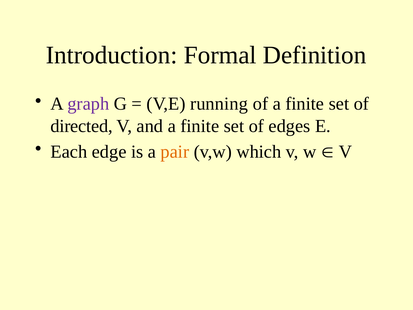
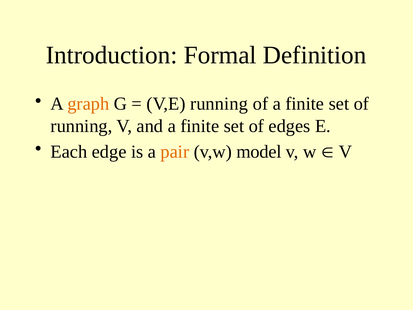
graph colour: purple -> orange
directed at (82, 126): directed -> running
which: which -> model
